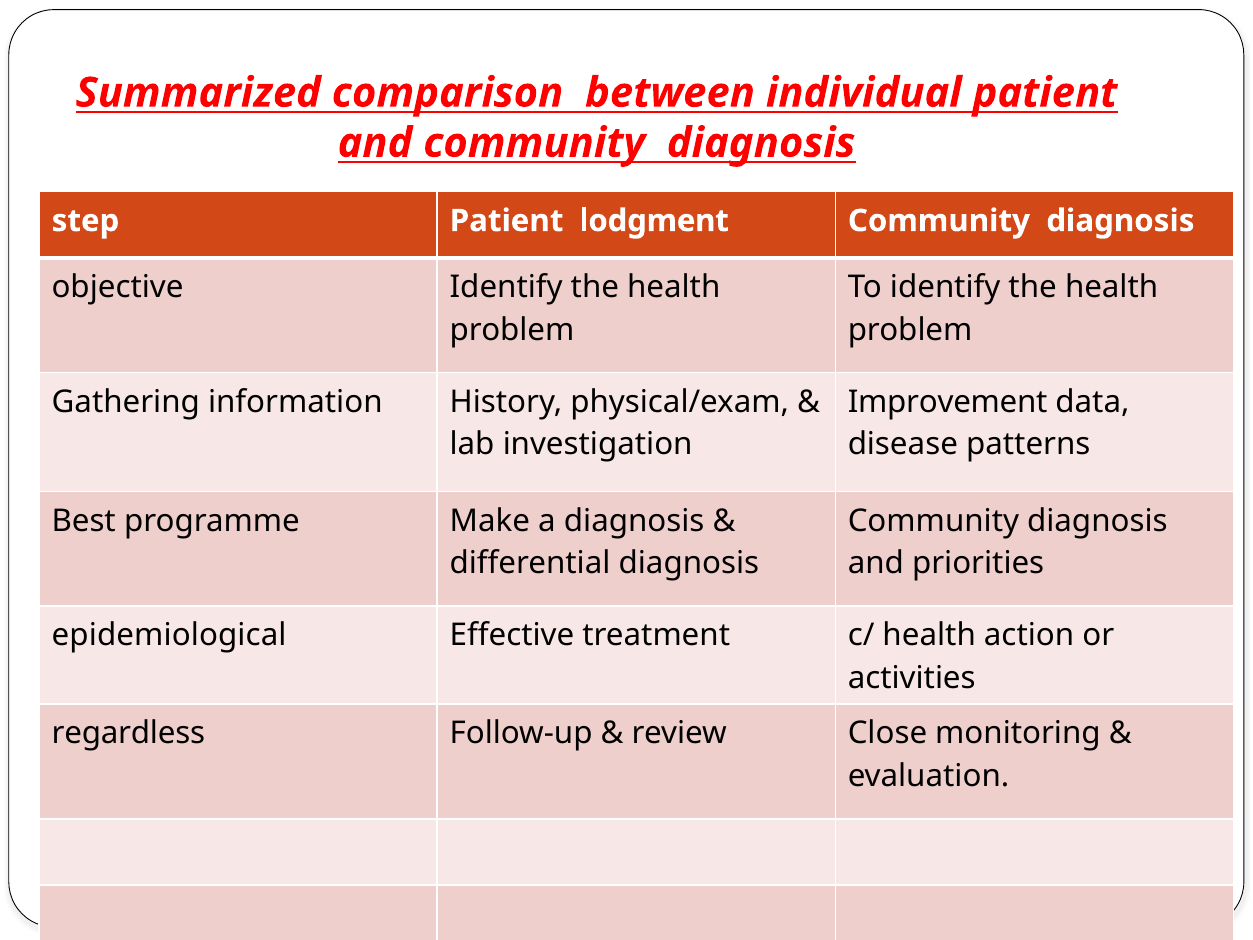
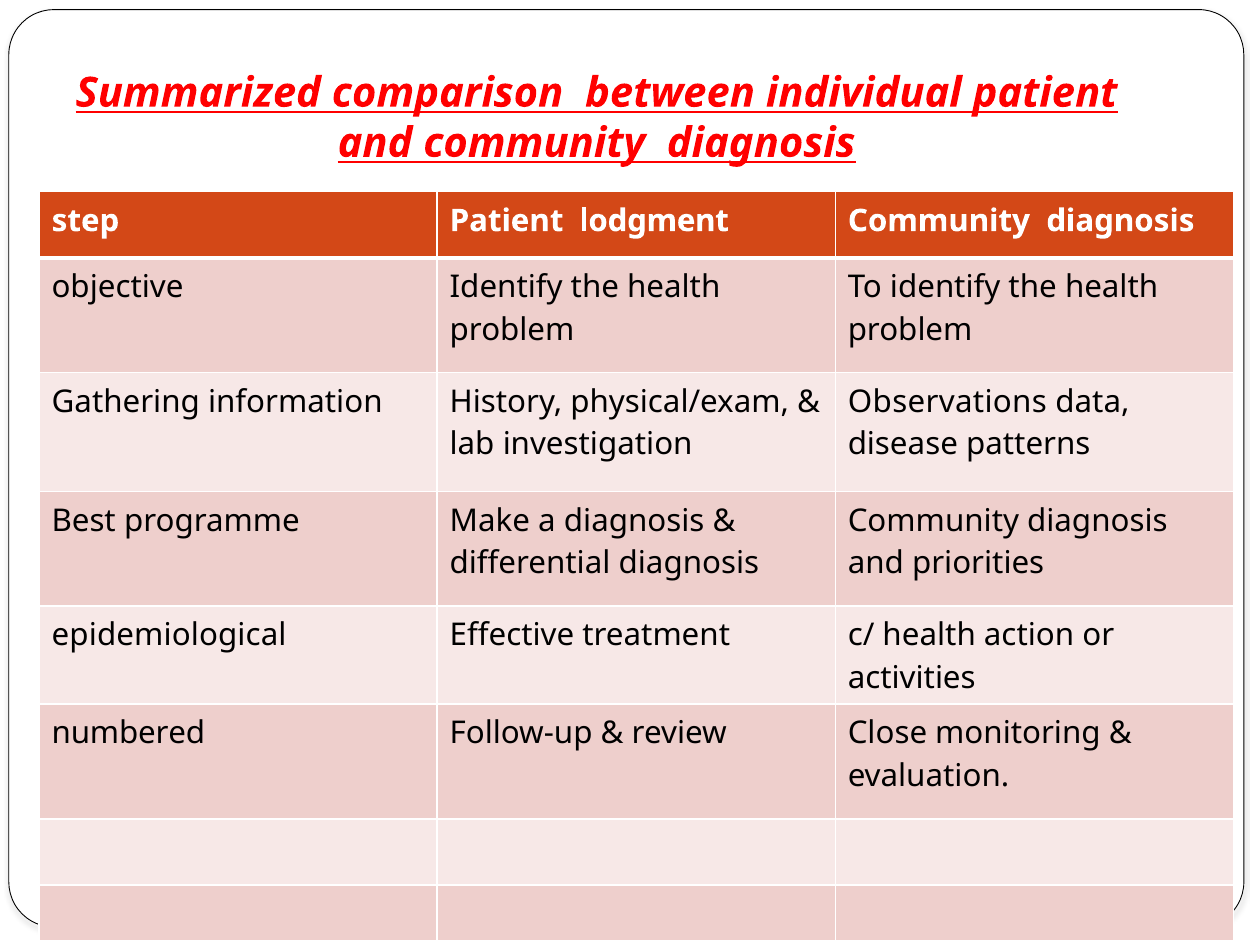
Improvement: Improvement -> Observations
regardless: regardless -> numbered
